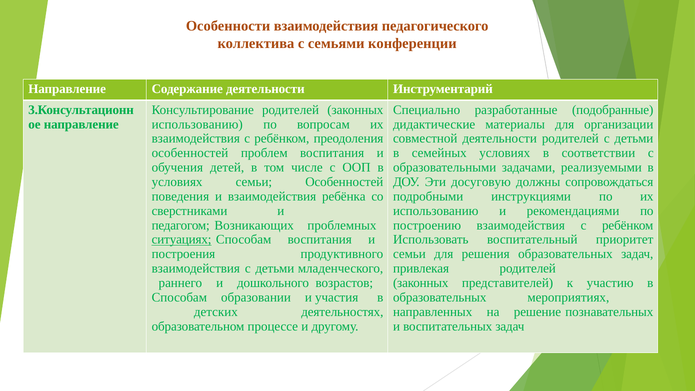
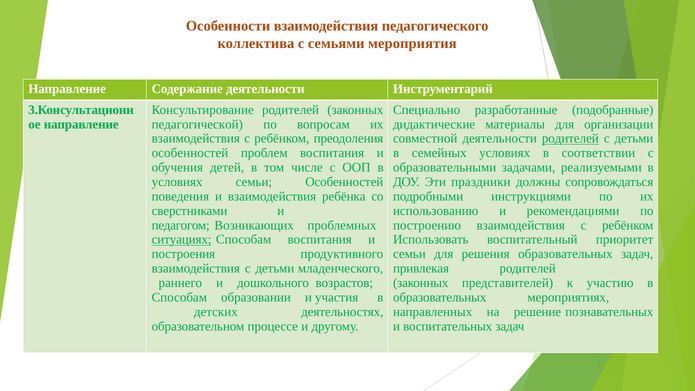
конференции: конференции -> мероприятия
использованию at (197, 124): использованию -> педагогической
родителей at (570, 139) underline: none -> present
досуговую: досуговую -> праздники
